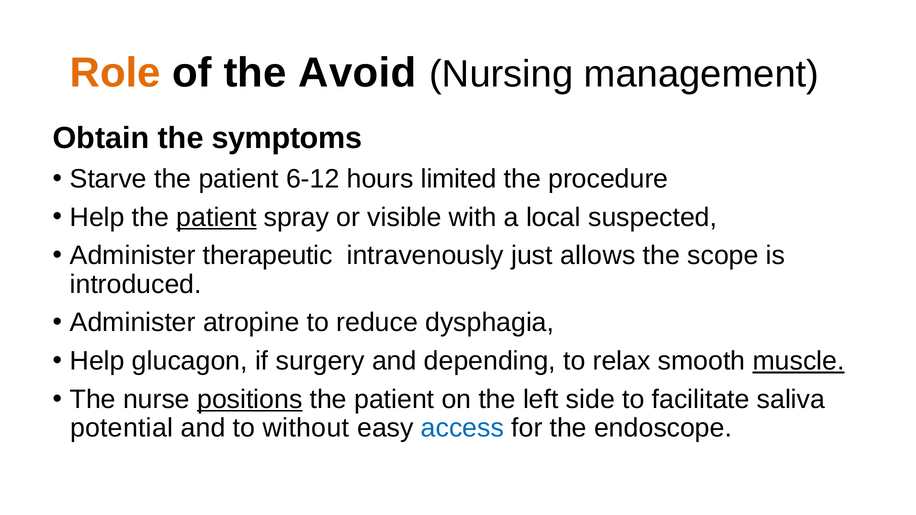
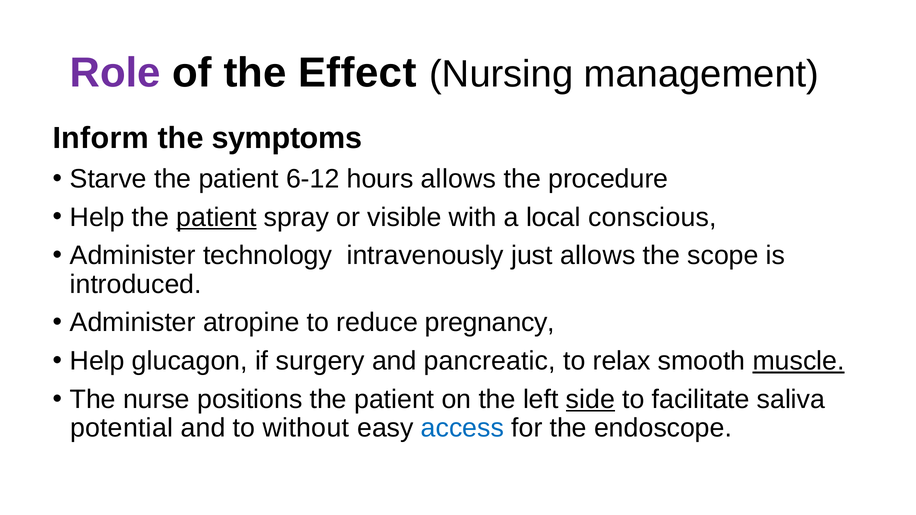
Role colour: orange -> purple
Avoid: Avoid -> Effect
Obtain: Obtain -> Inform
hours limited: limited -> allows
suspected: suspected -> conscious
therapeutic: therapeutic -> technology
dysphagia: dysphagia -> pregnancy
depending: depending -> pancreatic
positions underline: present -> none
side underline: none -> present
